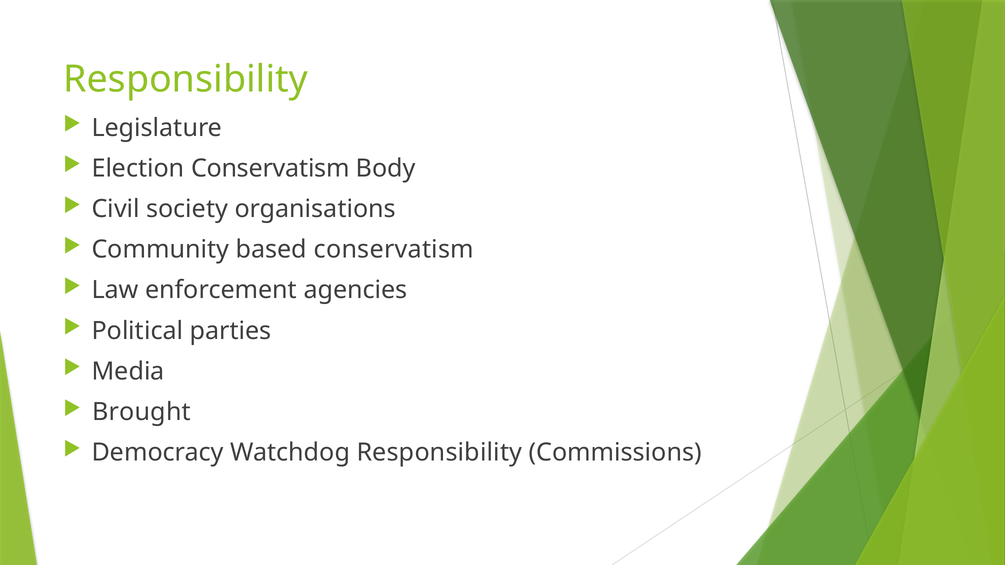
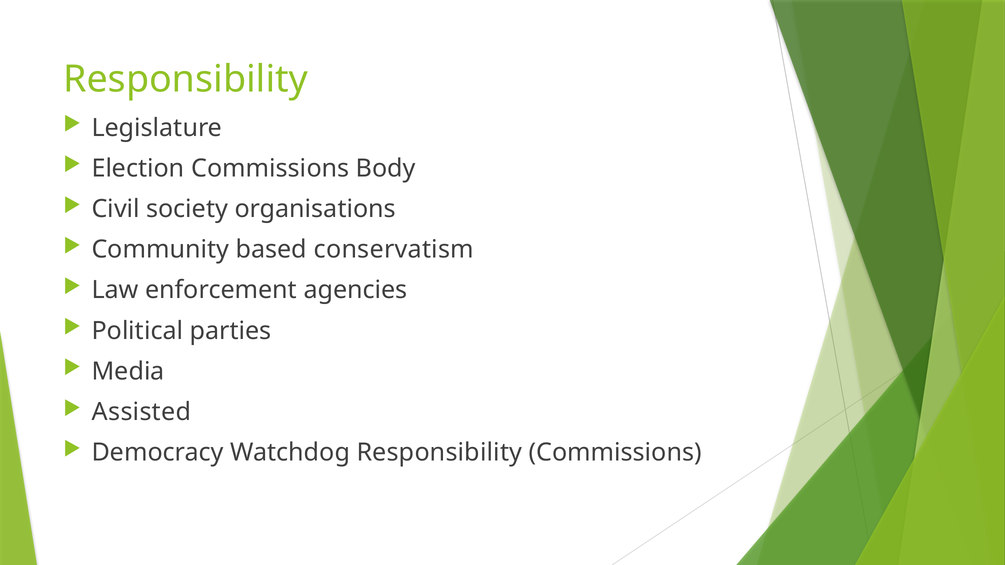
Election Conservatism: Conservatism -> Commissions
Brought: Brought -> Assisted
